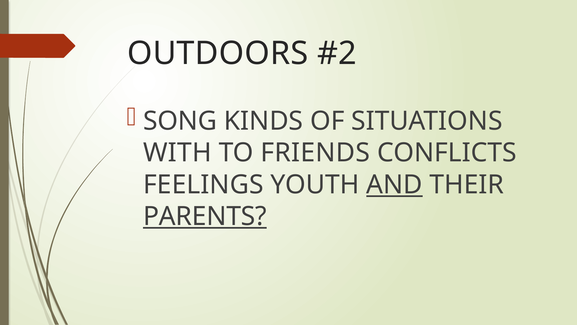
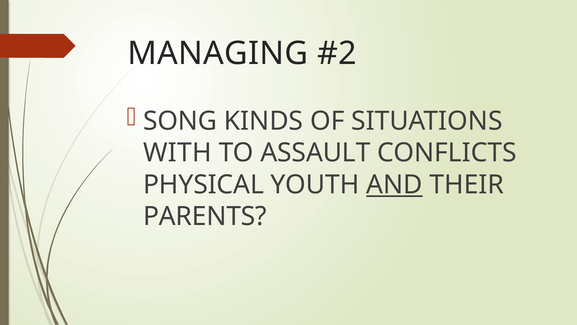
OUTDOORS: OUTDOORS -> MANAGING
FRIENDS: FRIENDS -> ASSAULT
FEELINGS: FEELINGS -> PHYSICAL
PARENTS underline: present -> none
